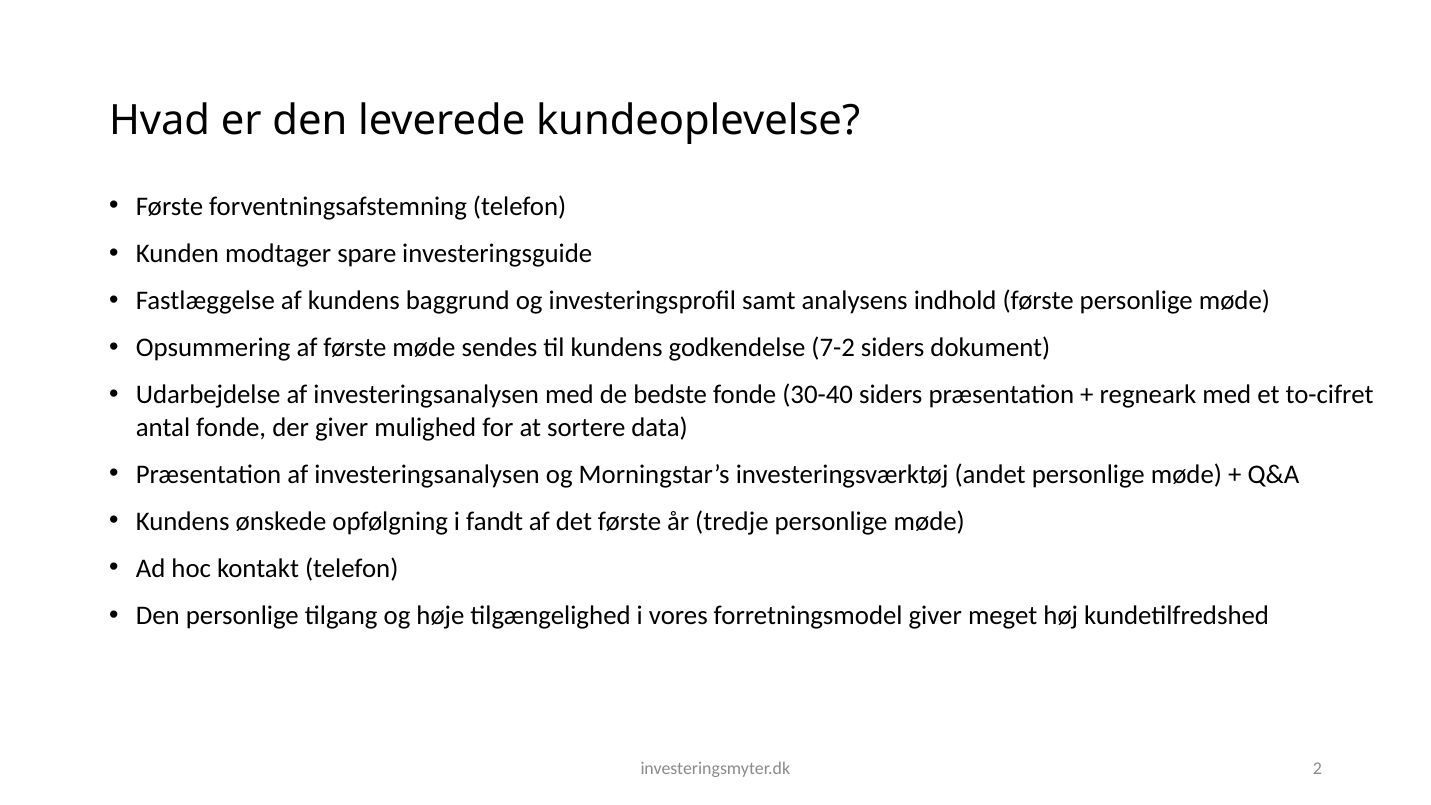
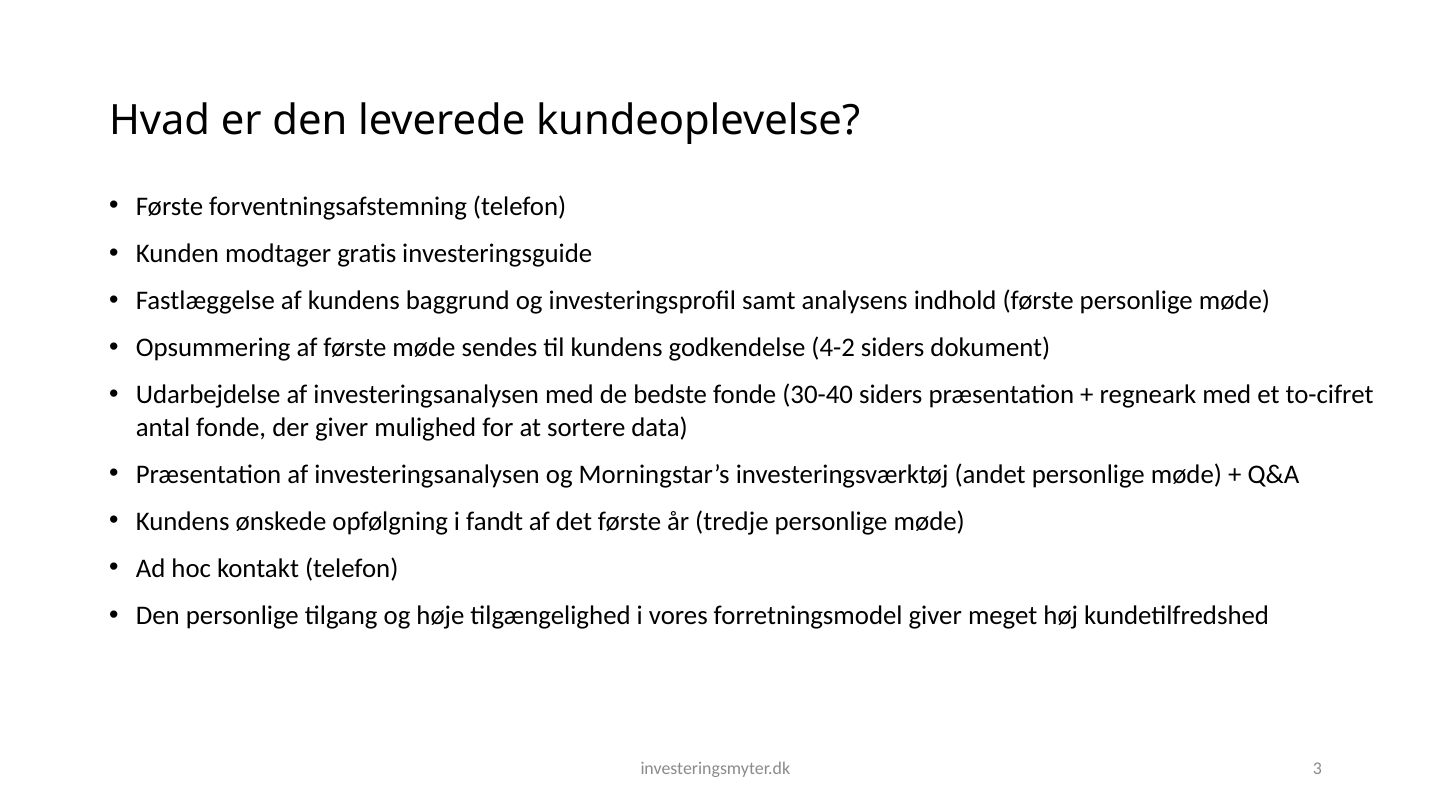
spare: spare -> gratis
7-2: 7-2 -> 4-2
2: 2 -> 3
